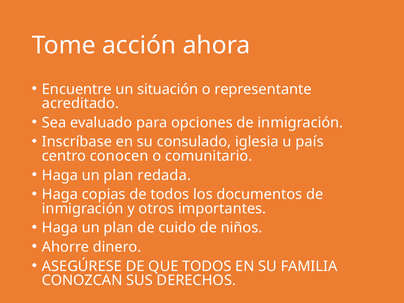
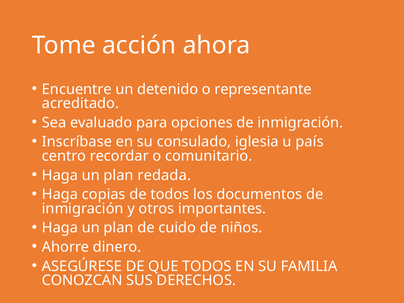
situación: situación -> detenido
conocen: conocen -> recordar
